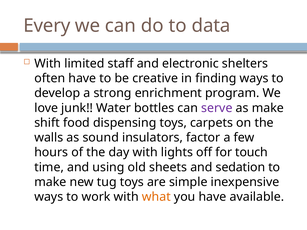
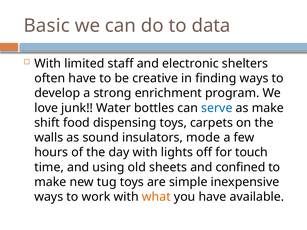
Every: Every -> Basic
serve colour: purple -> blue
factor: factor -> mode
sedation: sedation -> confined
